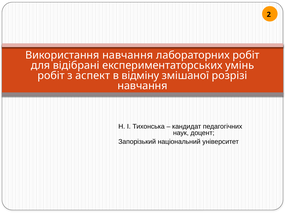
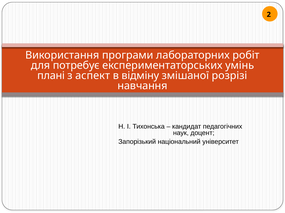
Використання навчання: навчання -> програми
відібрані: відібрані -> потребує
робіт at (51, 76): робіт -> плані
